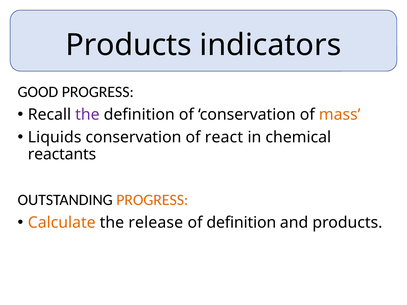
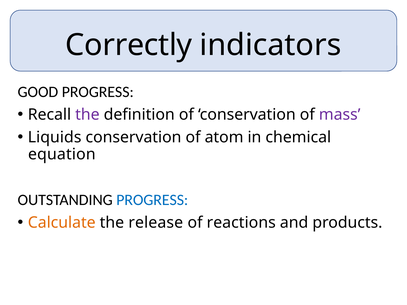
Products at (129, 45): Products -> Correctly
mass colour: orange -> purple
react: react -> atom
reactants: reactants -> equation
PROGRESS at (152, 200) colour: orange -> blue
of definition: definition -> reactions
